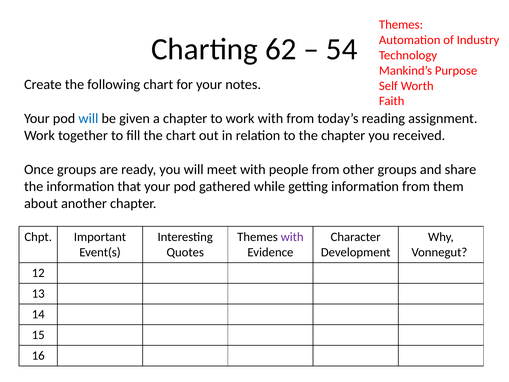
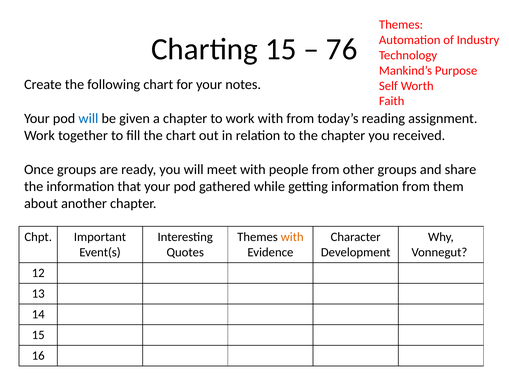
Charting 62: 62 -> 15
54: 54 -> 76
with at (292, 237) colour: purple -> orange
